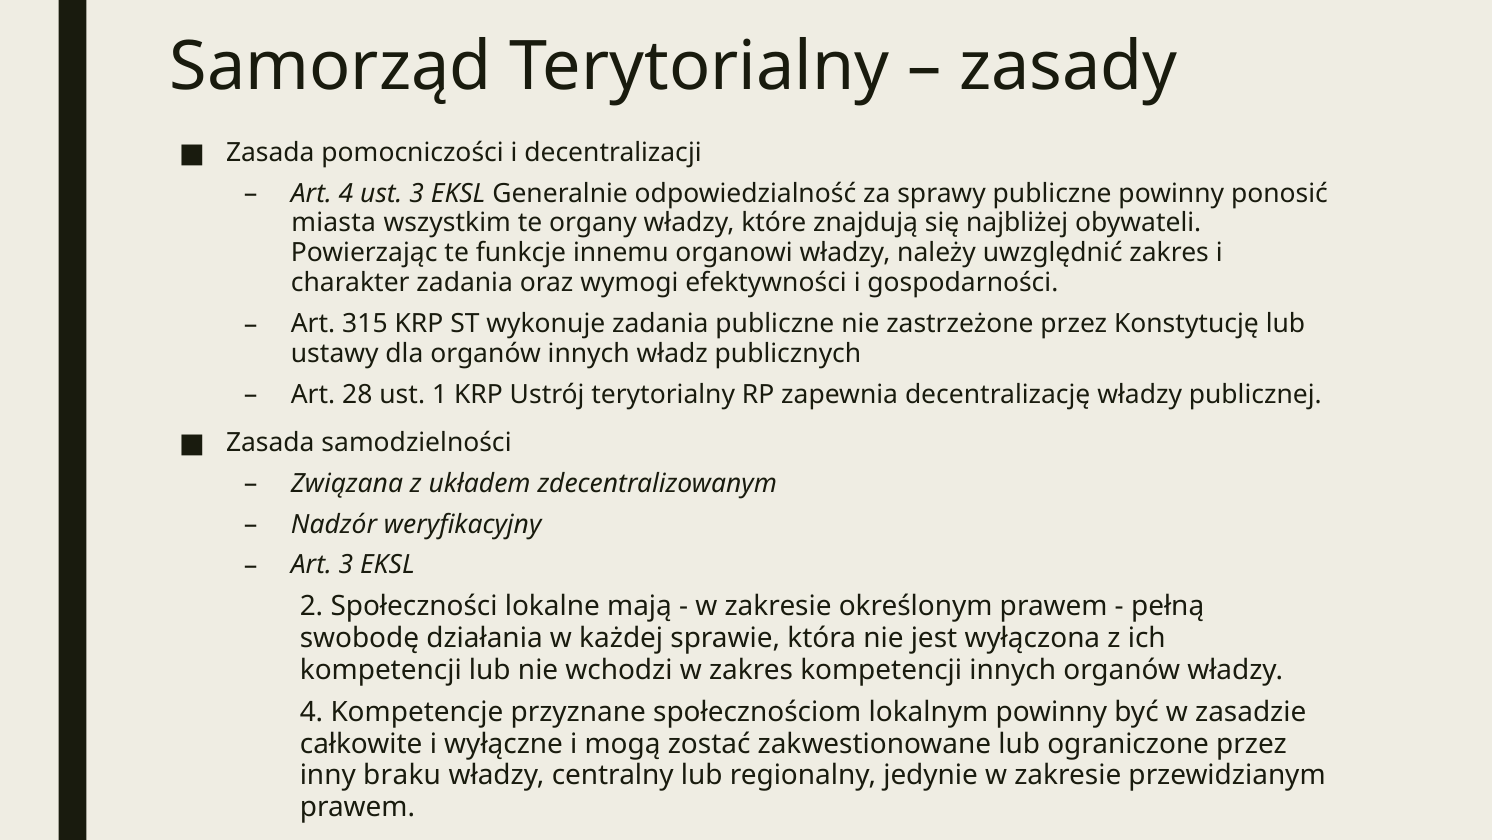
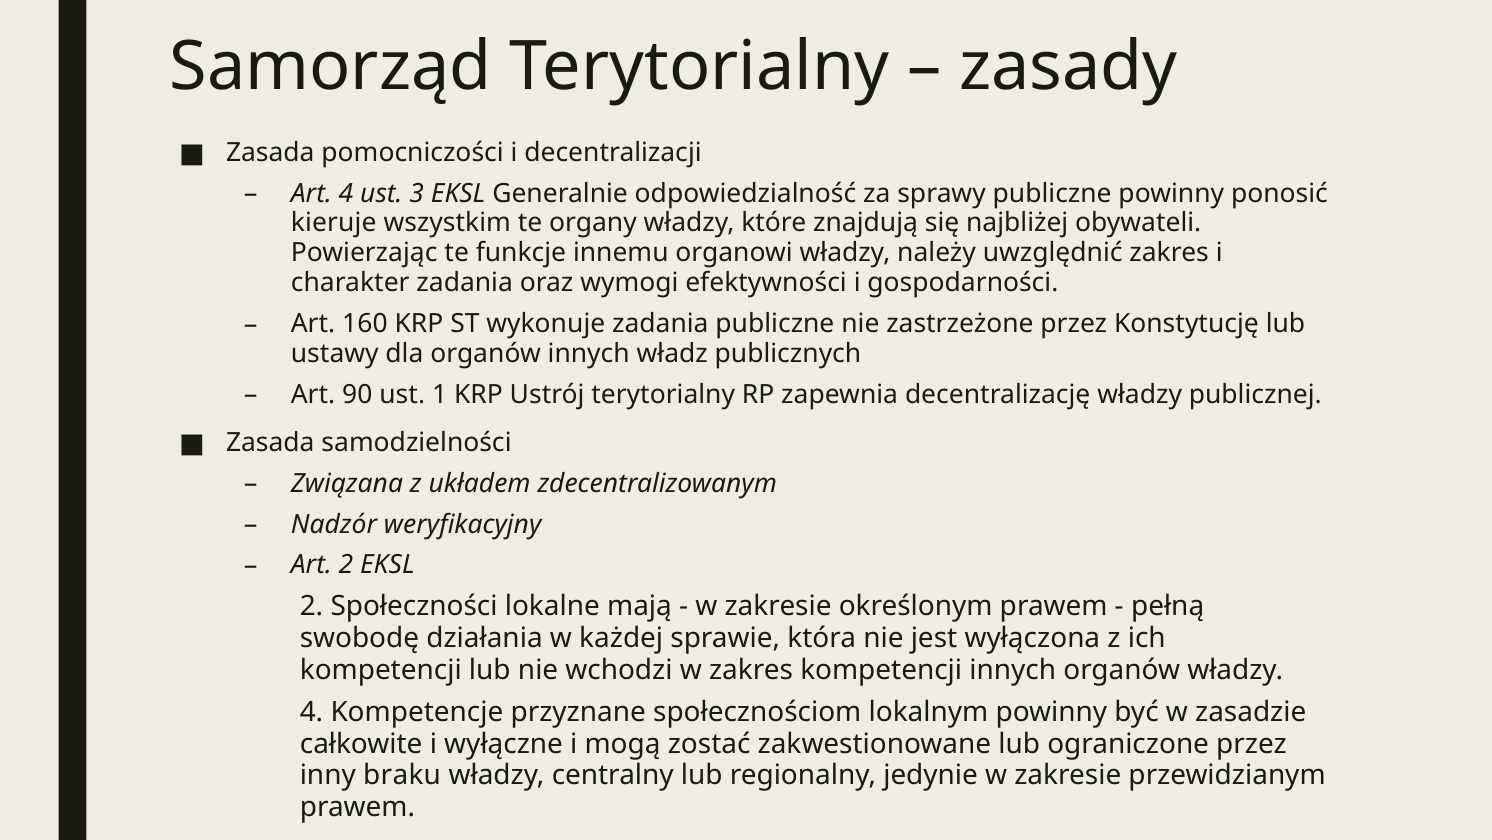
miasta: miasta -> kieruje
315: 315 -> 160
28: 28 -> 90
Art 3: 3 -> 2
